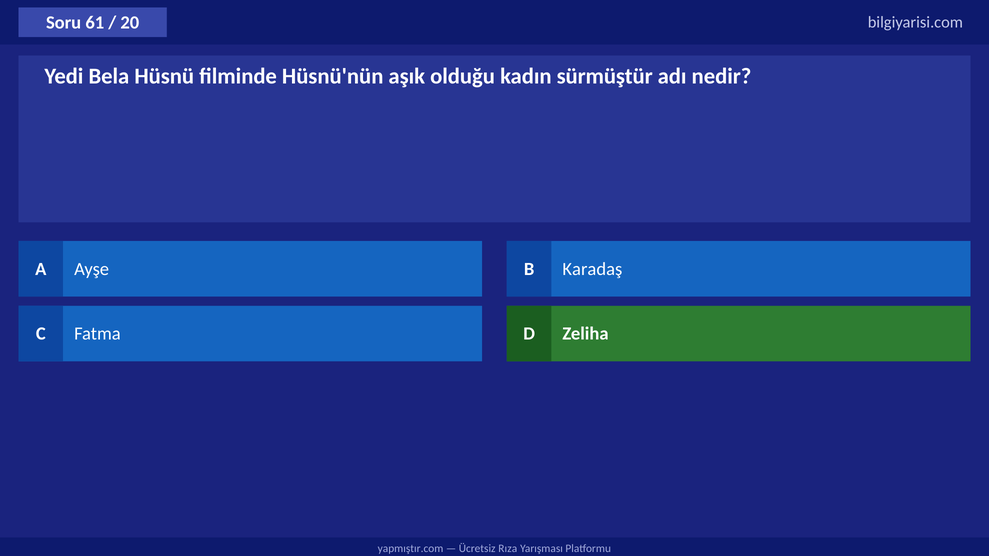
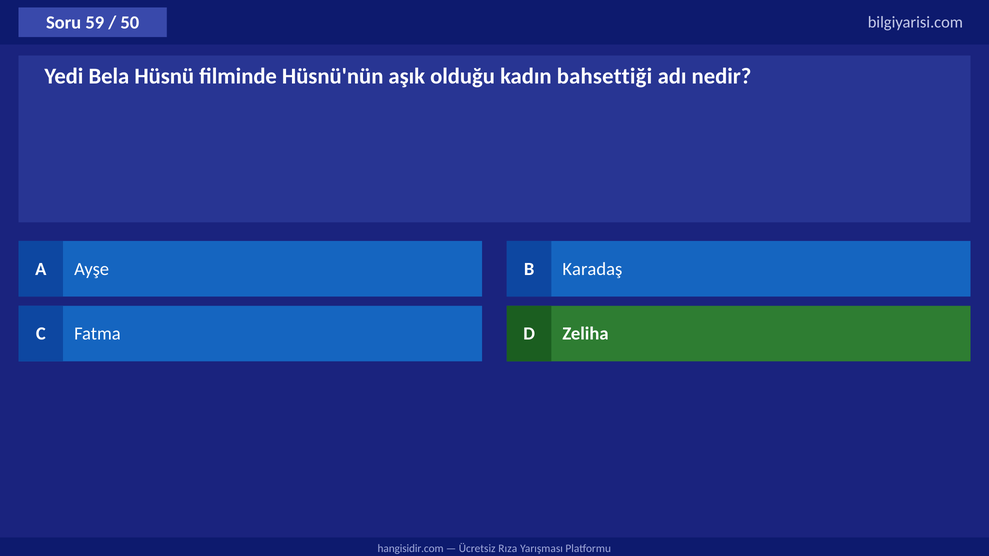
61: 61 -> 59
20: 20 -> 50
sürmüştür: sürmüştür -> bahsettiği
yapmıştır.com: yapmıştır.com -> hangisidir.com
